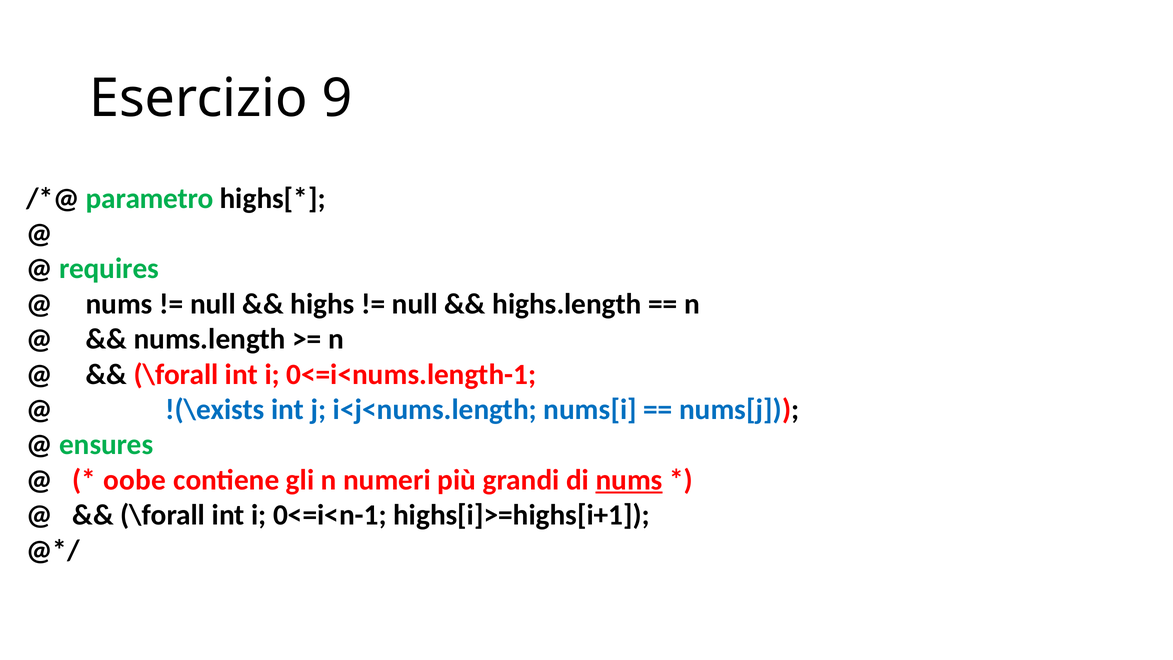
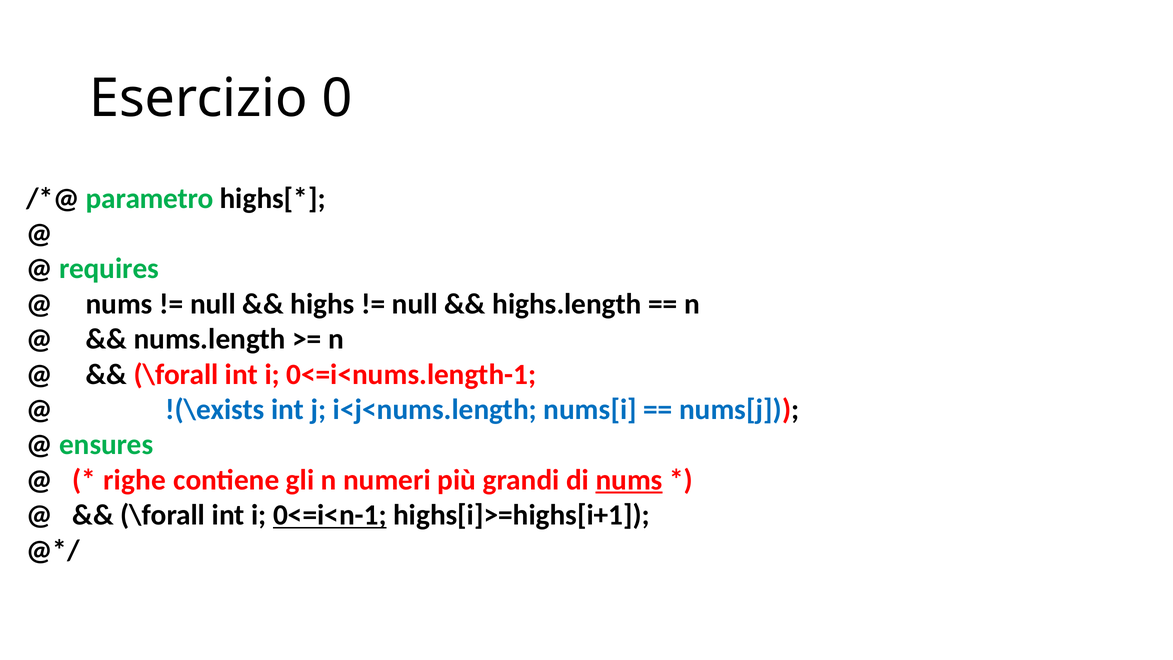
9: 9 -> 0
oobe: oobe -> righe
0<=i<n-1 underline: none -> present
